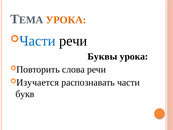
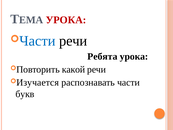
УРОКА at (66, 20) colour: orange -> red
Буквы: Буквы -> Ребята
слова: слова -> какой
